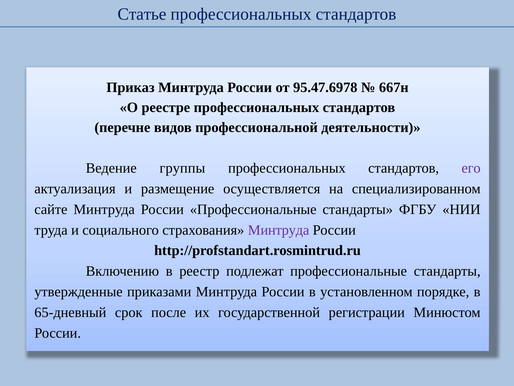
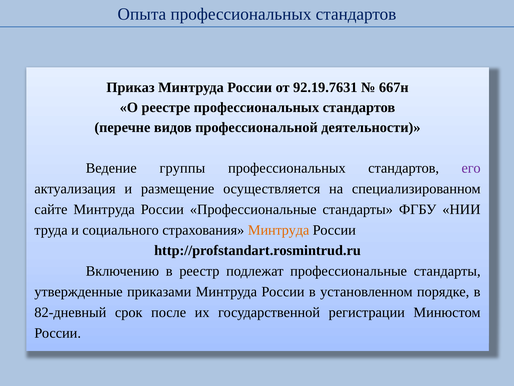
Статье: Статье -> Опыта
95.47.6978: 95.47.6978 -> 92.19.7631
Минтруда at (279, 230) colour: purple -> orange
65-дневный: 65-дневный -> 82-дневный
